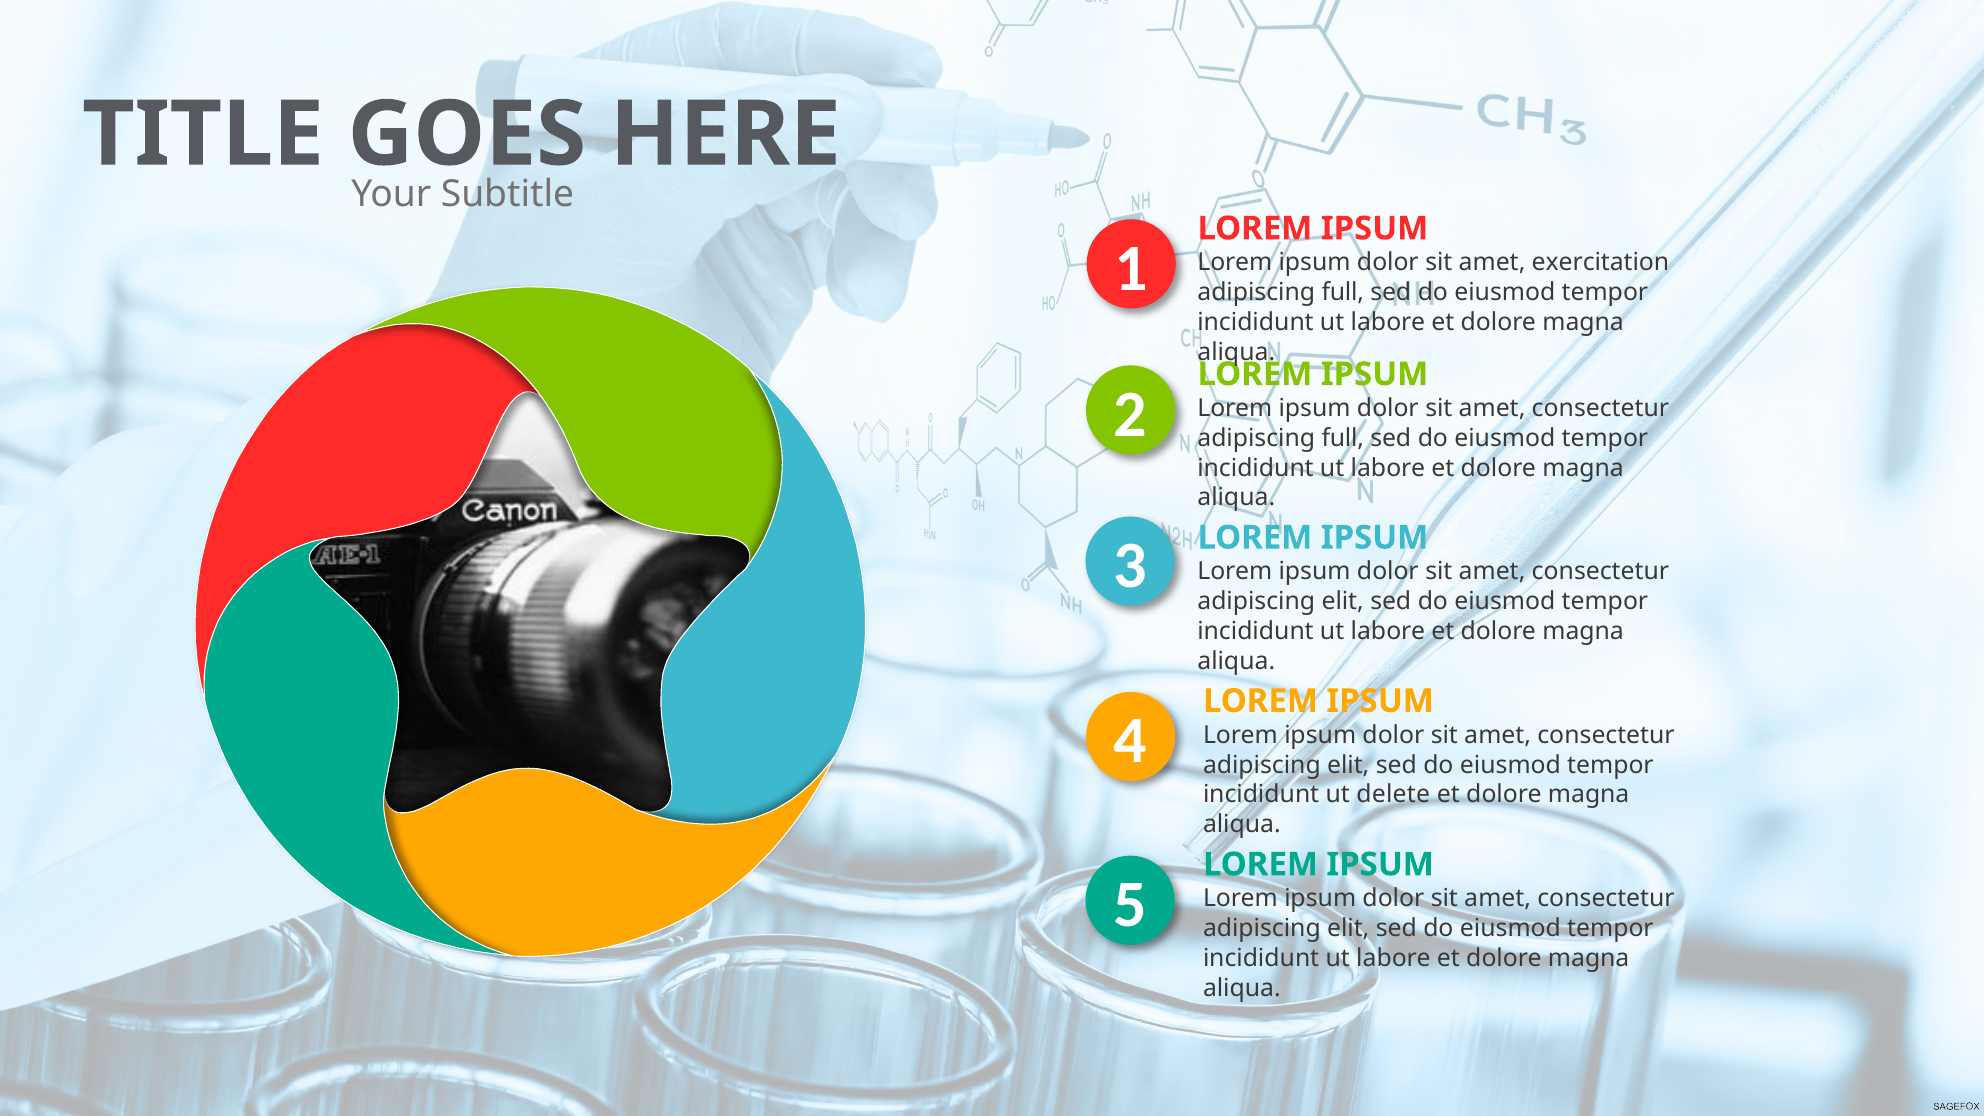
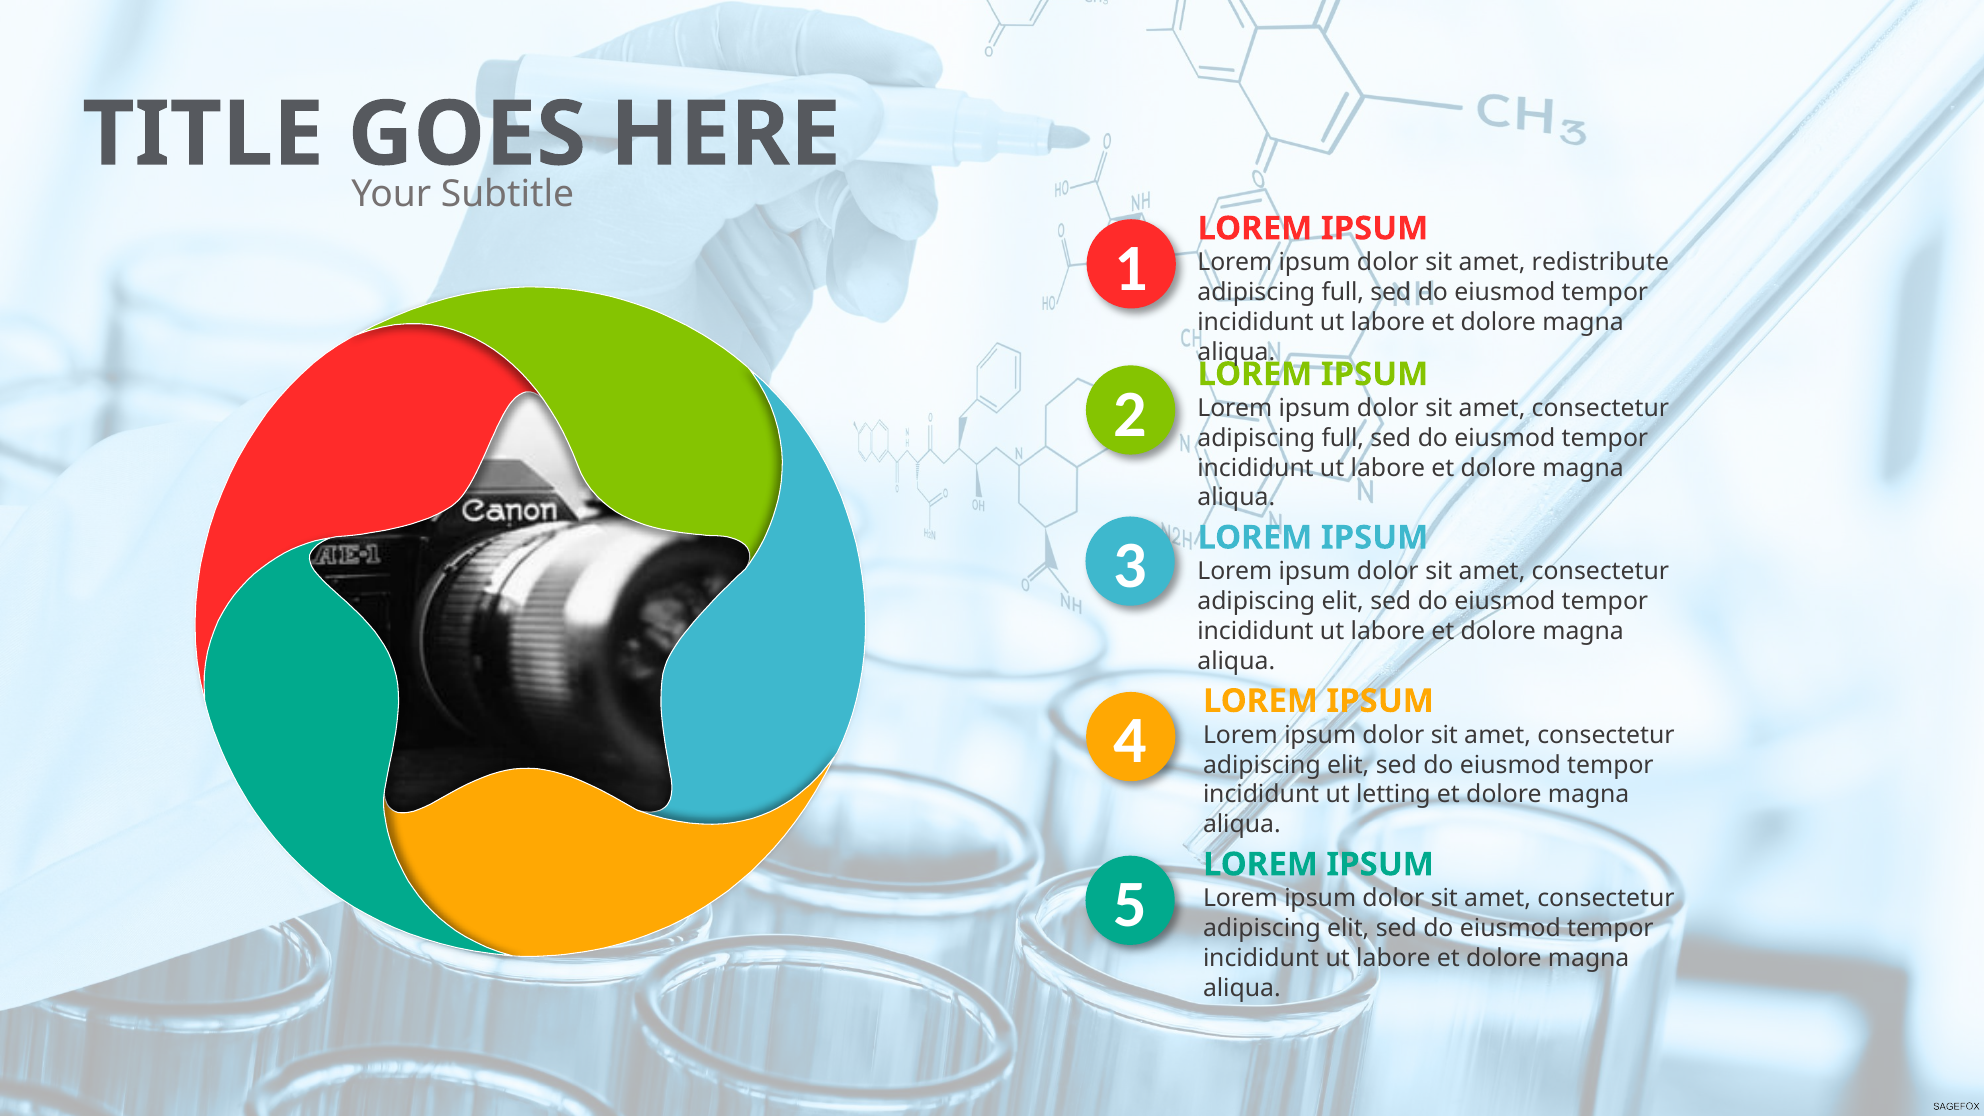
exercitation: exercitation -> redistribute
delete: delete -> letting
